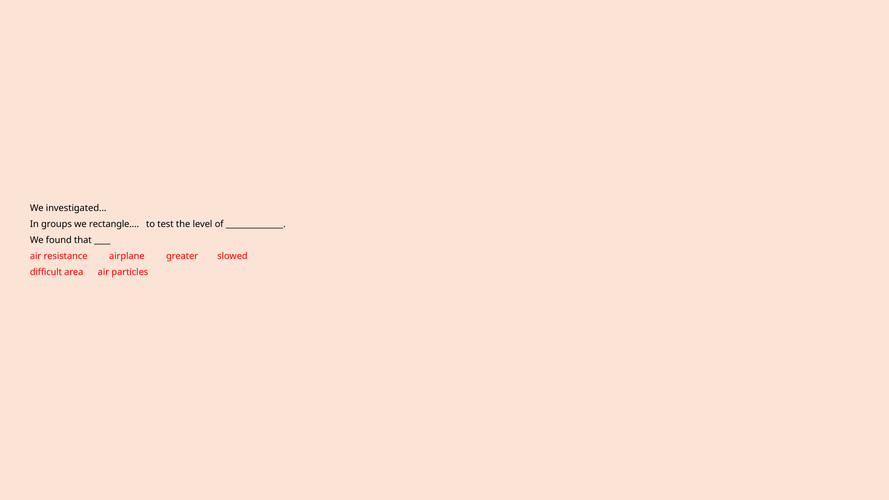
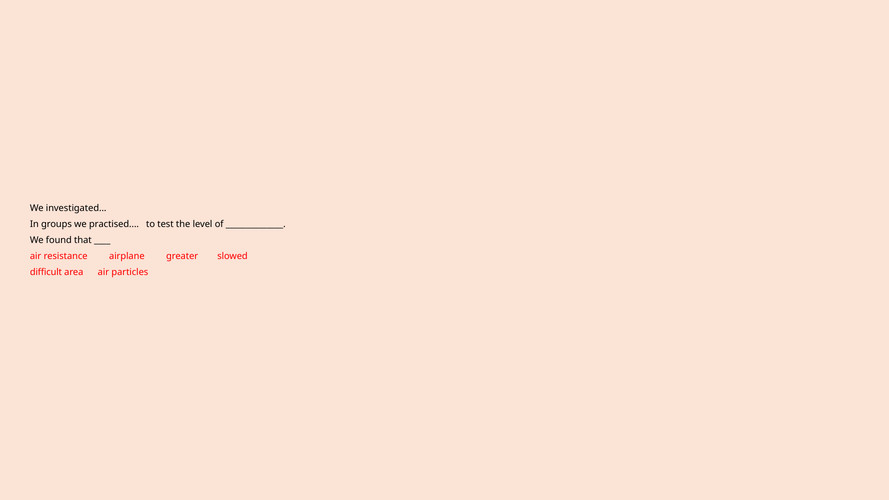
rectangle: rectangle -> practised
